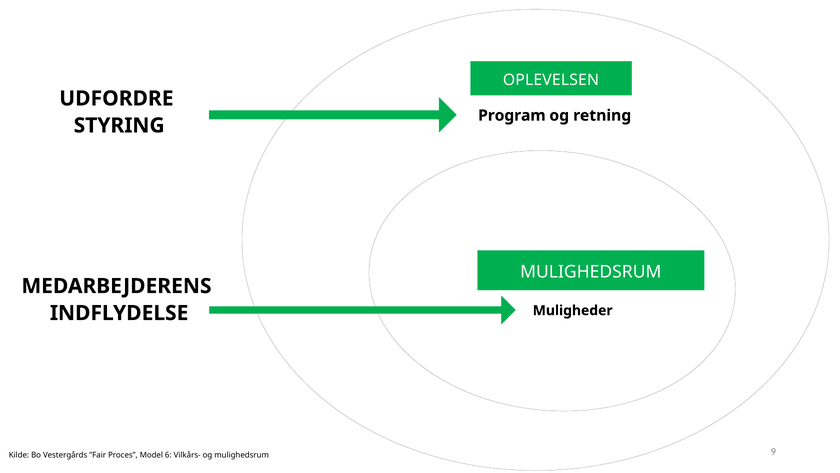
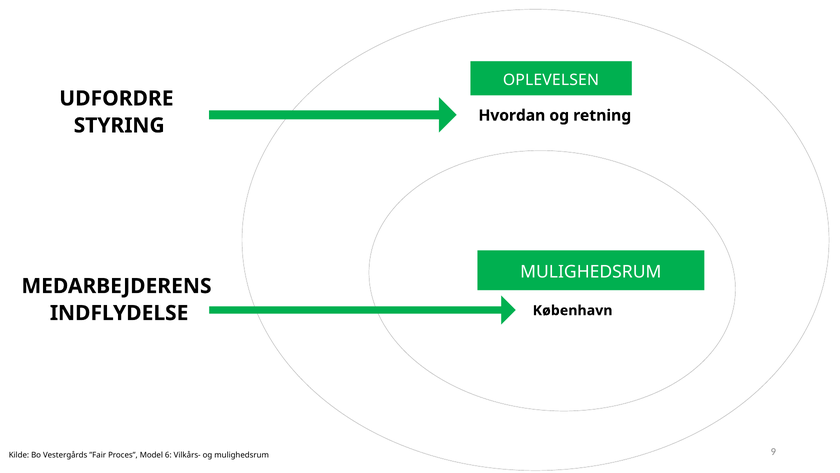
Program: Program -> Hvordan
Muligheder: Muligheder -> København
